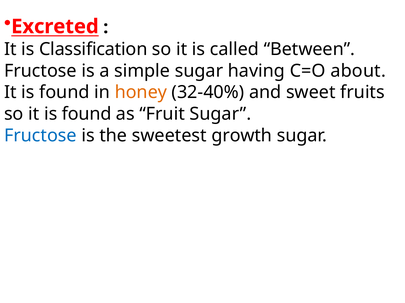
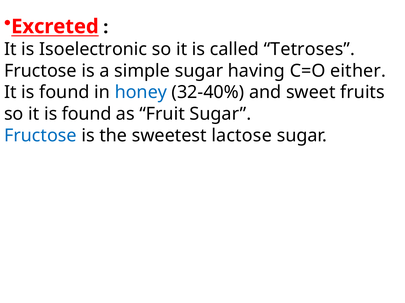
Classification: Classification -> Isoelectronic
Between: Between -> Tetroses
about: about -> either
honey colour: orange -> blue
growth: growth -> lactose
